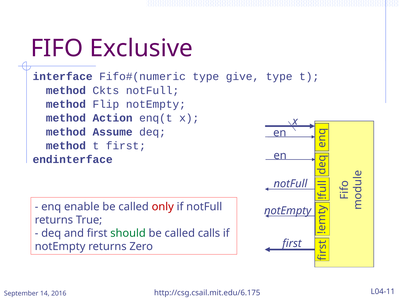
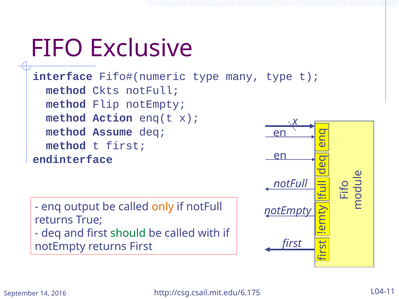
give: give -> many
enable: enable -> output
only colour: red -> orange
calls: calls -> with
returns Zero: Zero -> First
